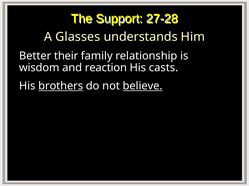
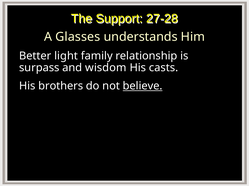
their: their -> light
wisdom: wisdom -> surpass
reaction: reaction -> wisdom
brothers underline: present -> none
